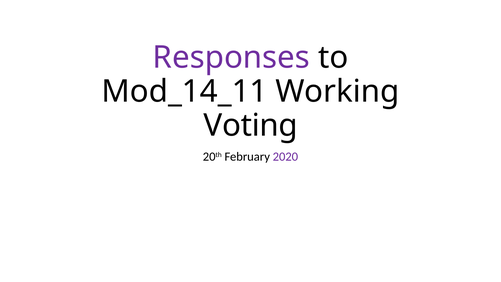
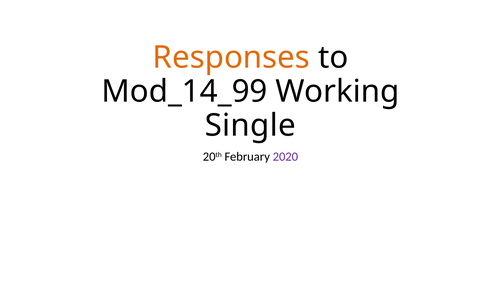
Responses colour: purple -> orange
Mod_14_11: Mod_14_11 -> Mod_14_99
Voting: Voting -> Single
